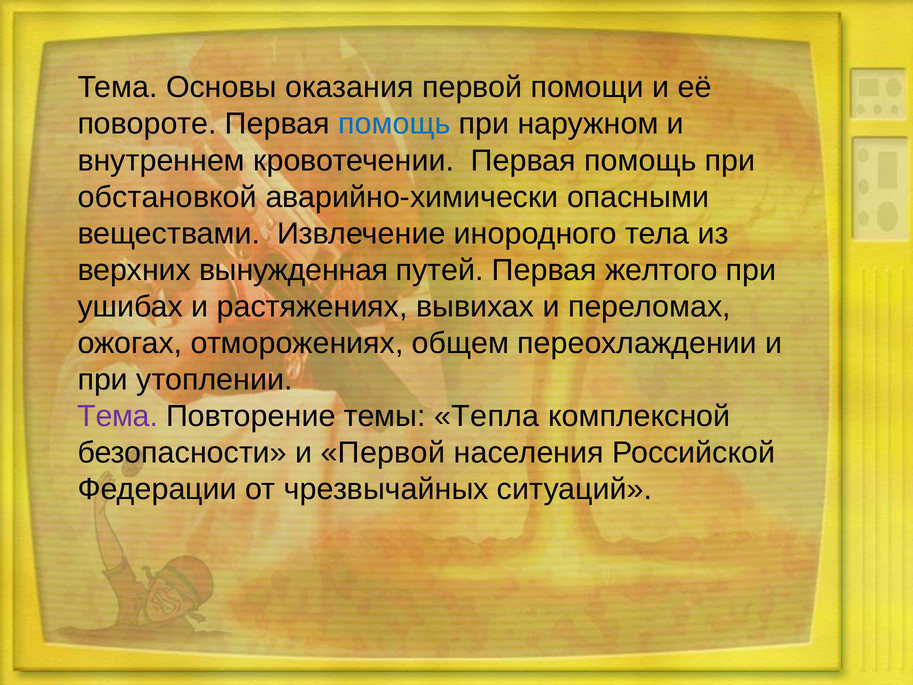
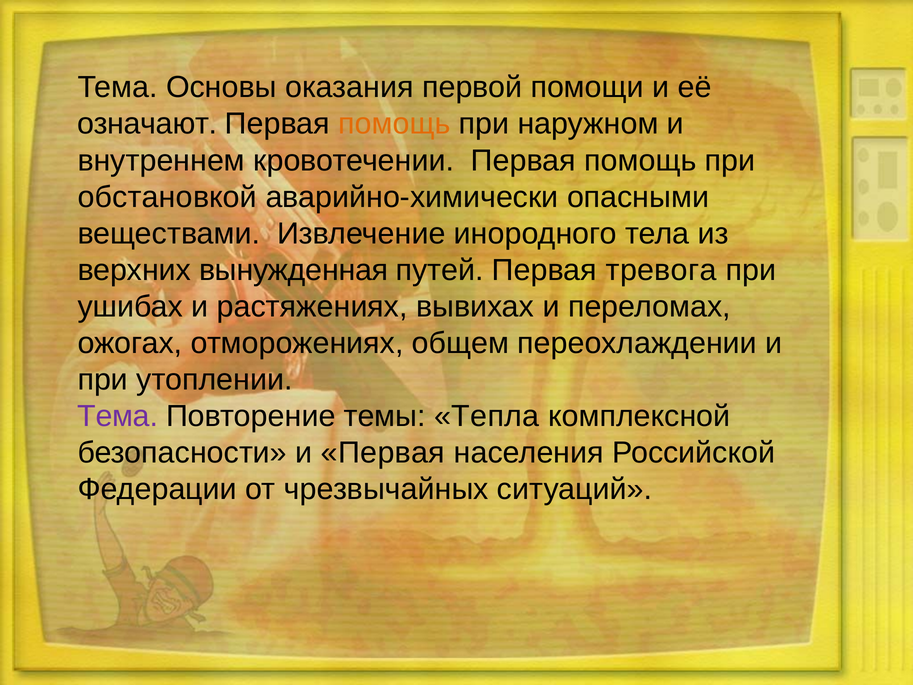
повороте: повороте -> означают
помощь at (394, 124) colour: blue -> orange
желтого: желтого -> тревога
и Первой: Первой -> Первая
